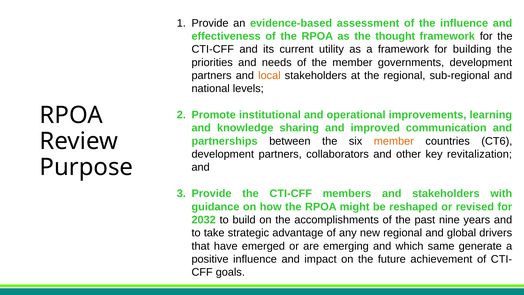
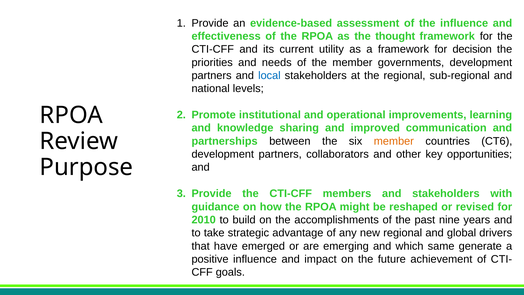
building: building -> decision
local colour: orange -> blue
revitalization: revitalization -> opportunities
2032: 2032 -> 2010
